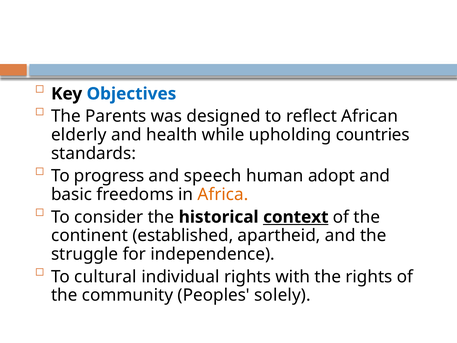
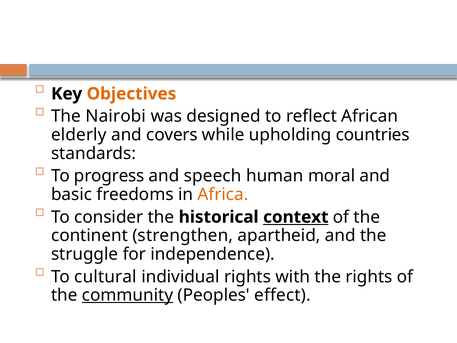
Objectives colour: blue -> orange
Parents: Parents -> Nairobi
health: health -> covers
adopt: adopt -> moral
established: established -> strengthen
community underline: none -> present
solely: solely -> effect
